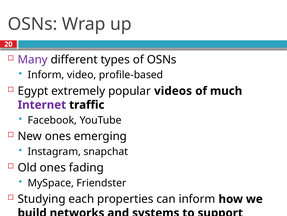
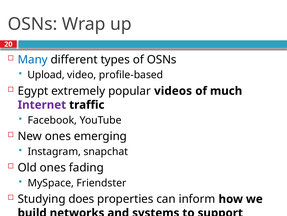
Many colour: purple -> blue
Inform at (46, 75): Inform -> Upload
each: each -> does
